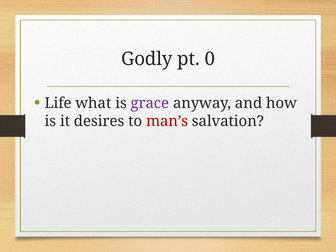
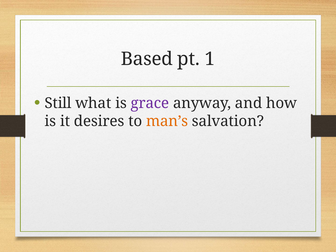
Godly: Godly -> Based
0: 0 -> 1
Life: Life -> Still
man’s colour: red -> orange
